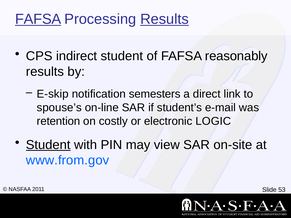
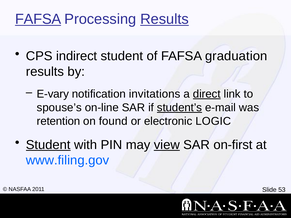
reasonably: reasonably -> graduation
E-skip: E-skip -> E-vary
semesters: semesters -> invitations
direct underline: none -> present
student’s underline: none -> present
costly: costly -> found
view underline: none -> present
on-site: on-site -> on-first
www.from.gov: www.from.gov -> www.filing.gov
